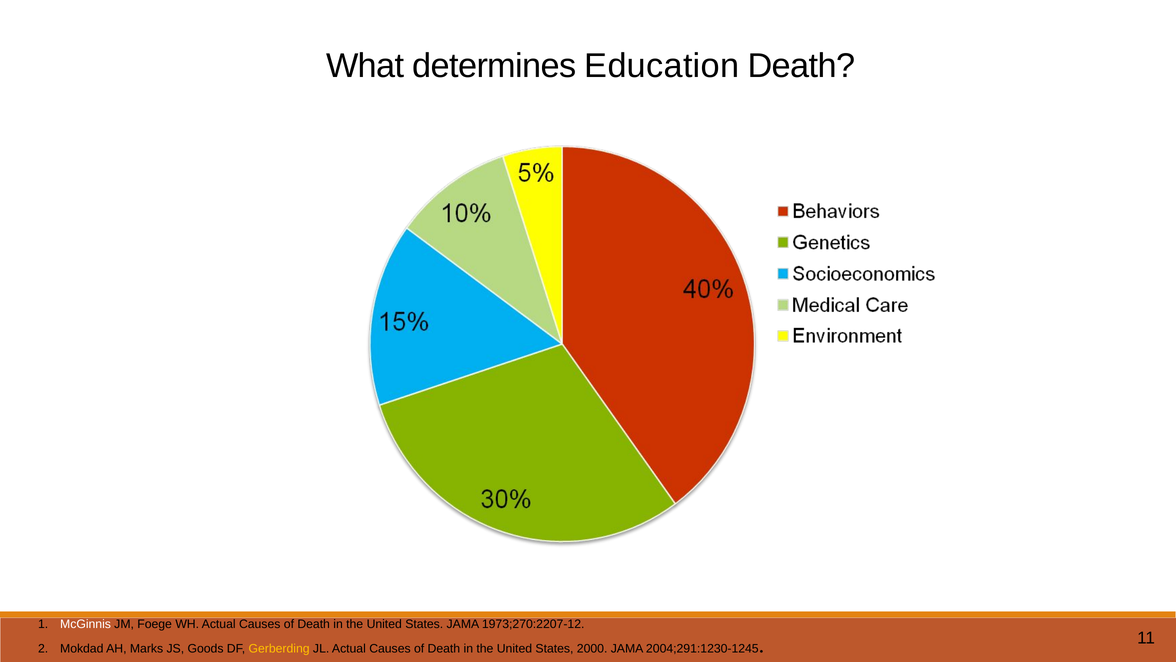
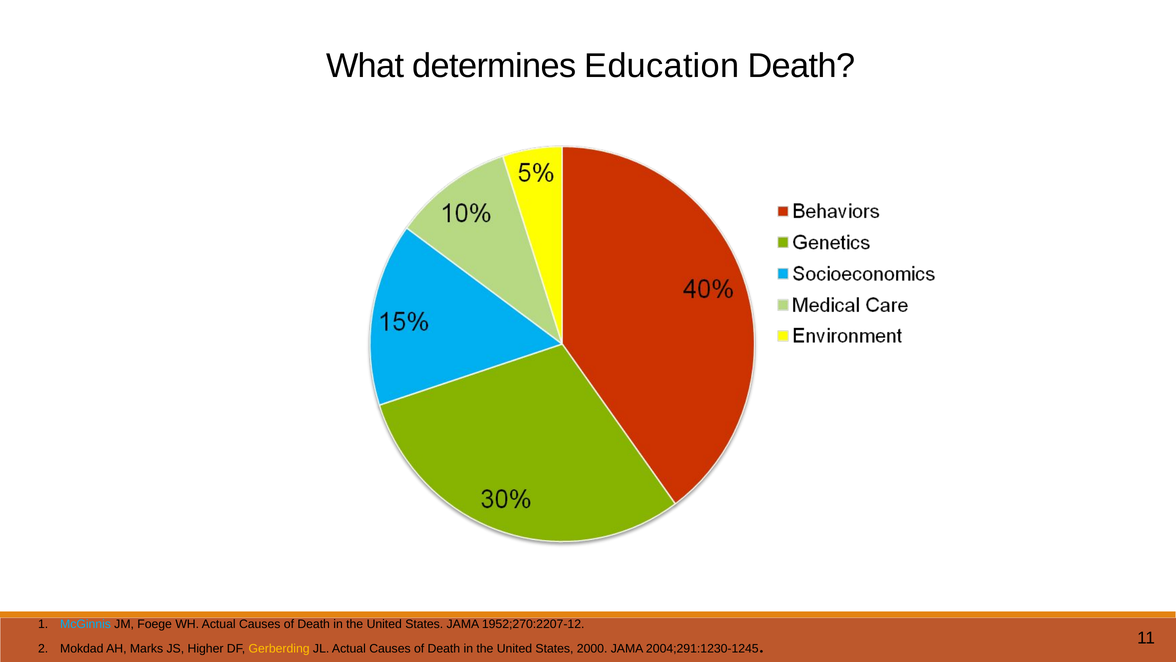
McGinnis colour: white -> light blue
1973;270:2207-12: 1973;270:2207-12 -> 1952;270:2207-12
Goods: Goods -> Higher
